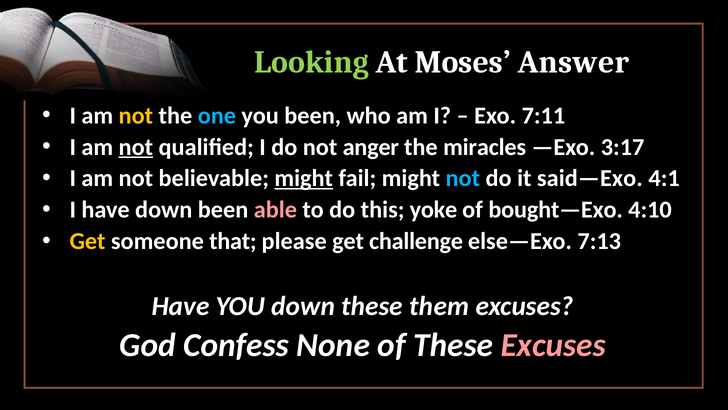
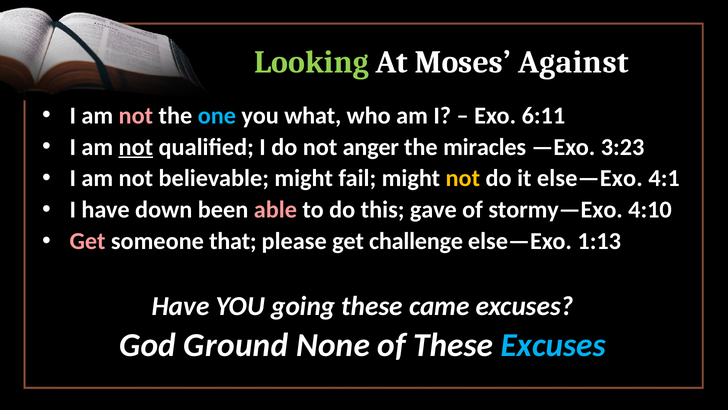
Answer: Answer -> Against
not at (136, 115) colour: yellow -> pink
you been: been -> what
7:11: 7:11 -> 6:11
3:17: 3:17 -> 3:23
might at (304, 178) underline: present -> none
not at (463, 178) colour: light blue -> yellow
it said—Exo: said—Exo -> else—Exo
yoke: yoke -> gave
bought—Exo: bought—Exo -> stormy—Exo
Get at (87, 241) colour: yellow -> pink
7:13: 7:13 -> 1:13
YOU down: down -> going
them: them -> came
Confess: Confess -> Ground
Excuses at (553, 345) colour: pink -> light blue
